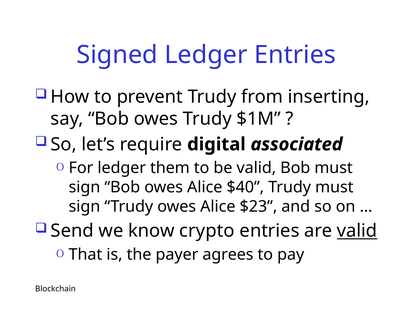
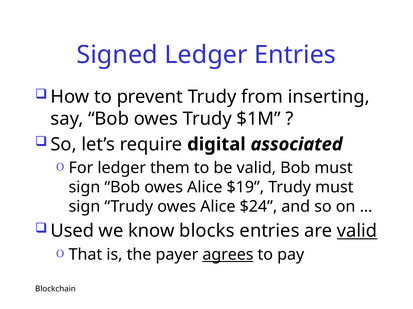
$40: $40 -> $19
$23: $23 -> $24
Send: Send -> Used
crypto: crypto -> blocks
agrees underline: none -> present
